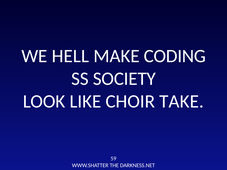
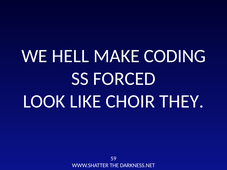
SOCIETY: SOCIETY -> FORCED
TAKE: TAKE -> THEY
